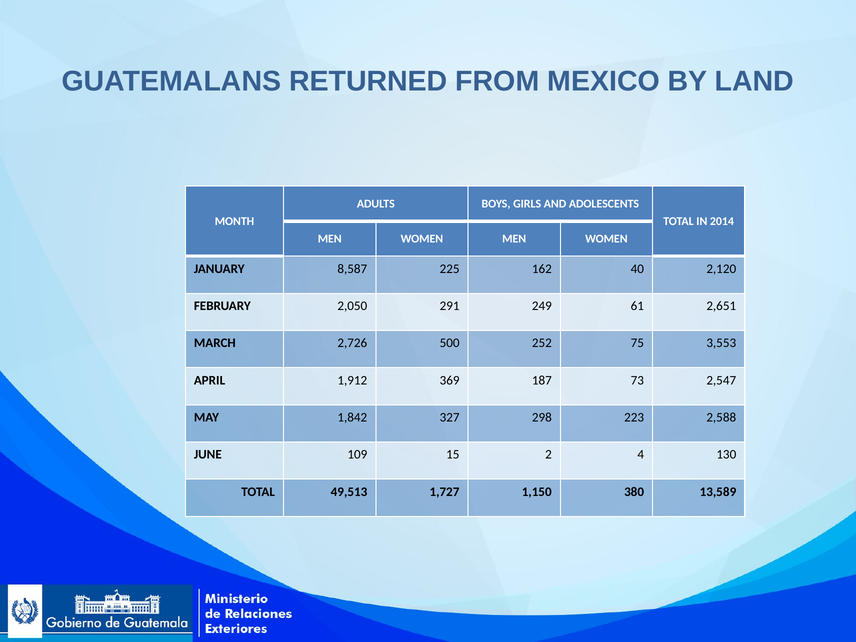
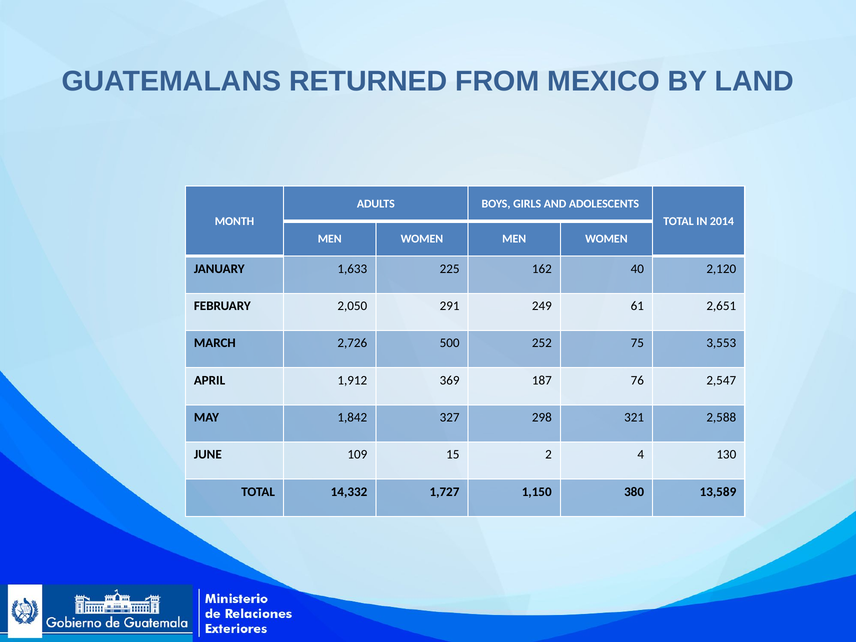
8,587: 8,587 -> 1,633
73: 73 -> 76
223: 223 -> 321
49,513: 49,513 -> 14,332
